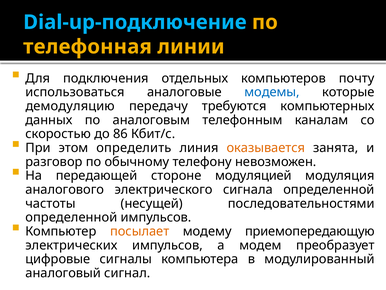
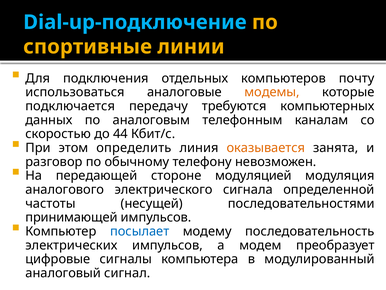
телефонная: телефонная -> спортивные
модемы colour: blue -> orange
демодуляцию: демодуляцию -> подключается
86: 86 -> 44
определенной at (71, 217): определенной -> принимающей
посылает colour: orange -> blue
приемопередающую: приемопередающую -> последовательность
